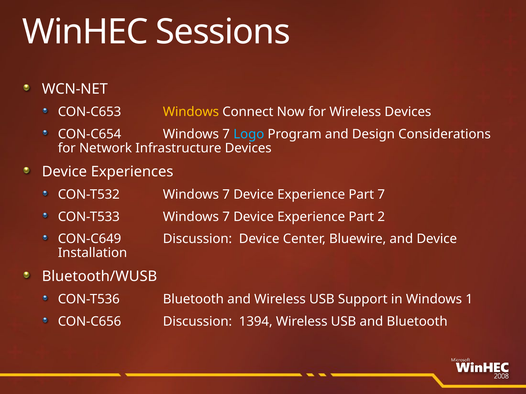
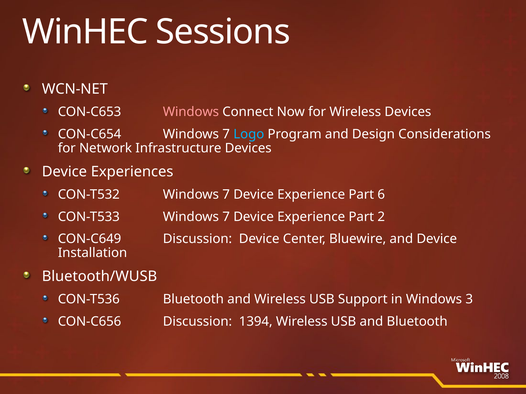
Windows at (191, 112) colour: yellow -> pink
Part 7: 7 -> 6
1: 1 -> 3
